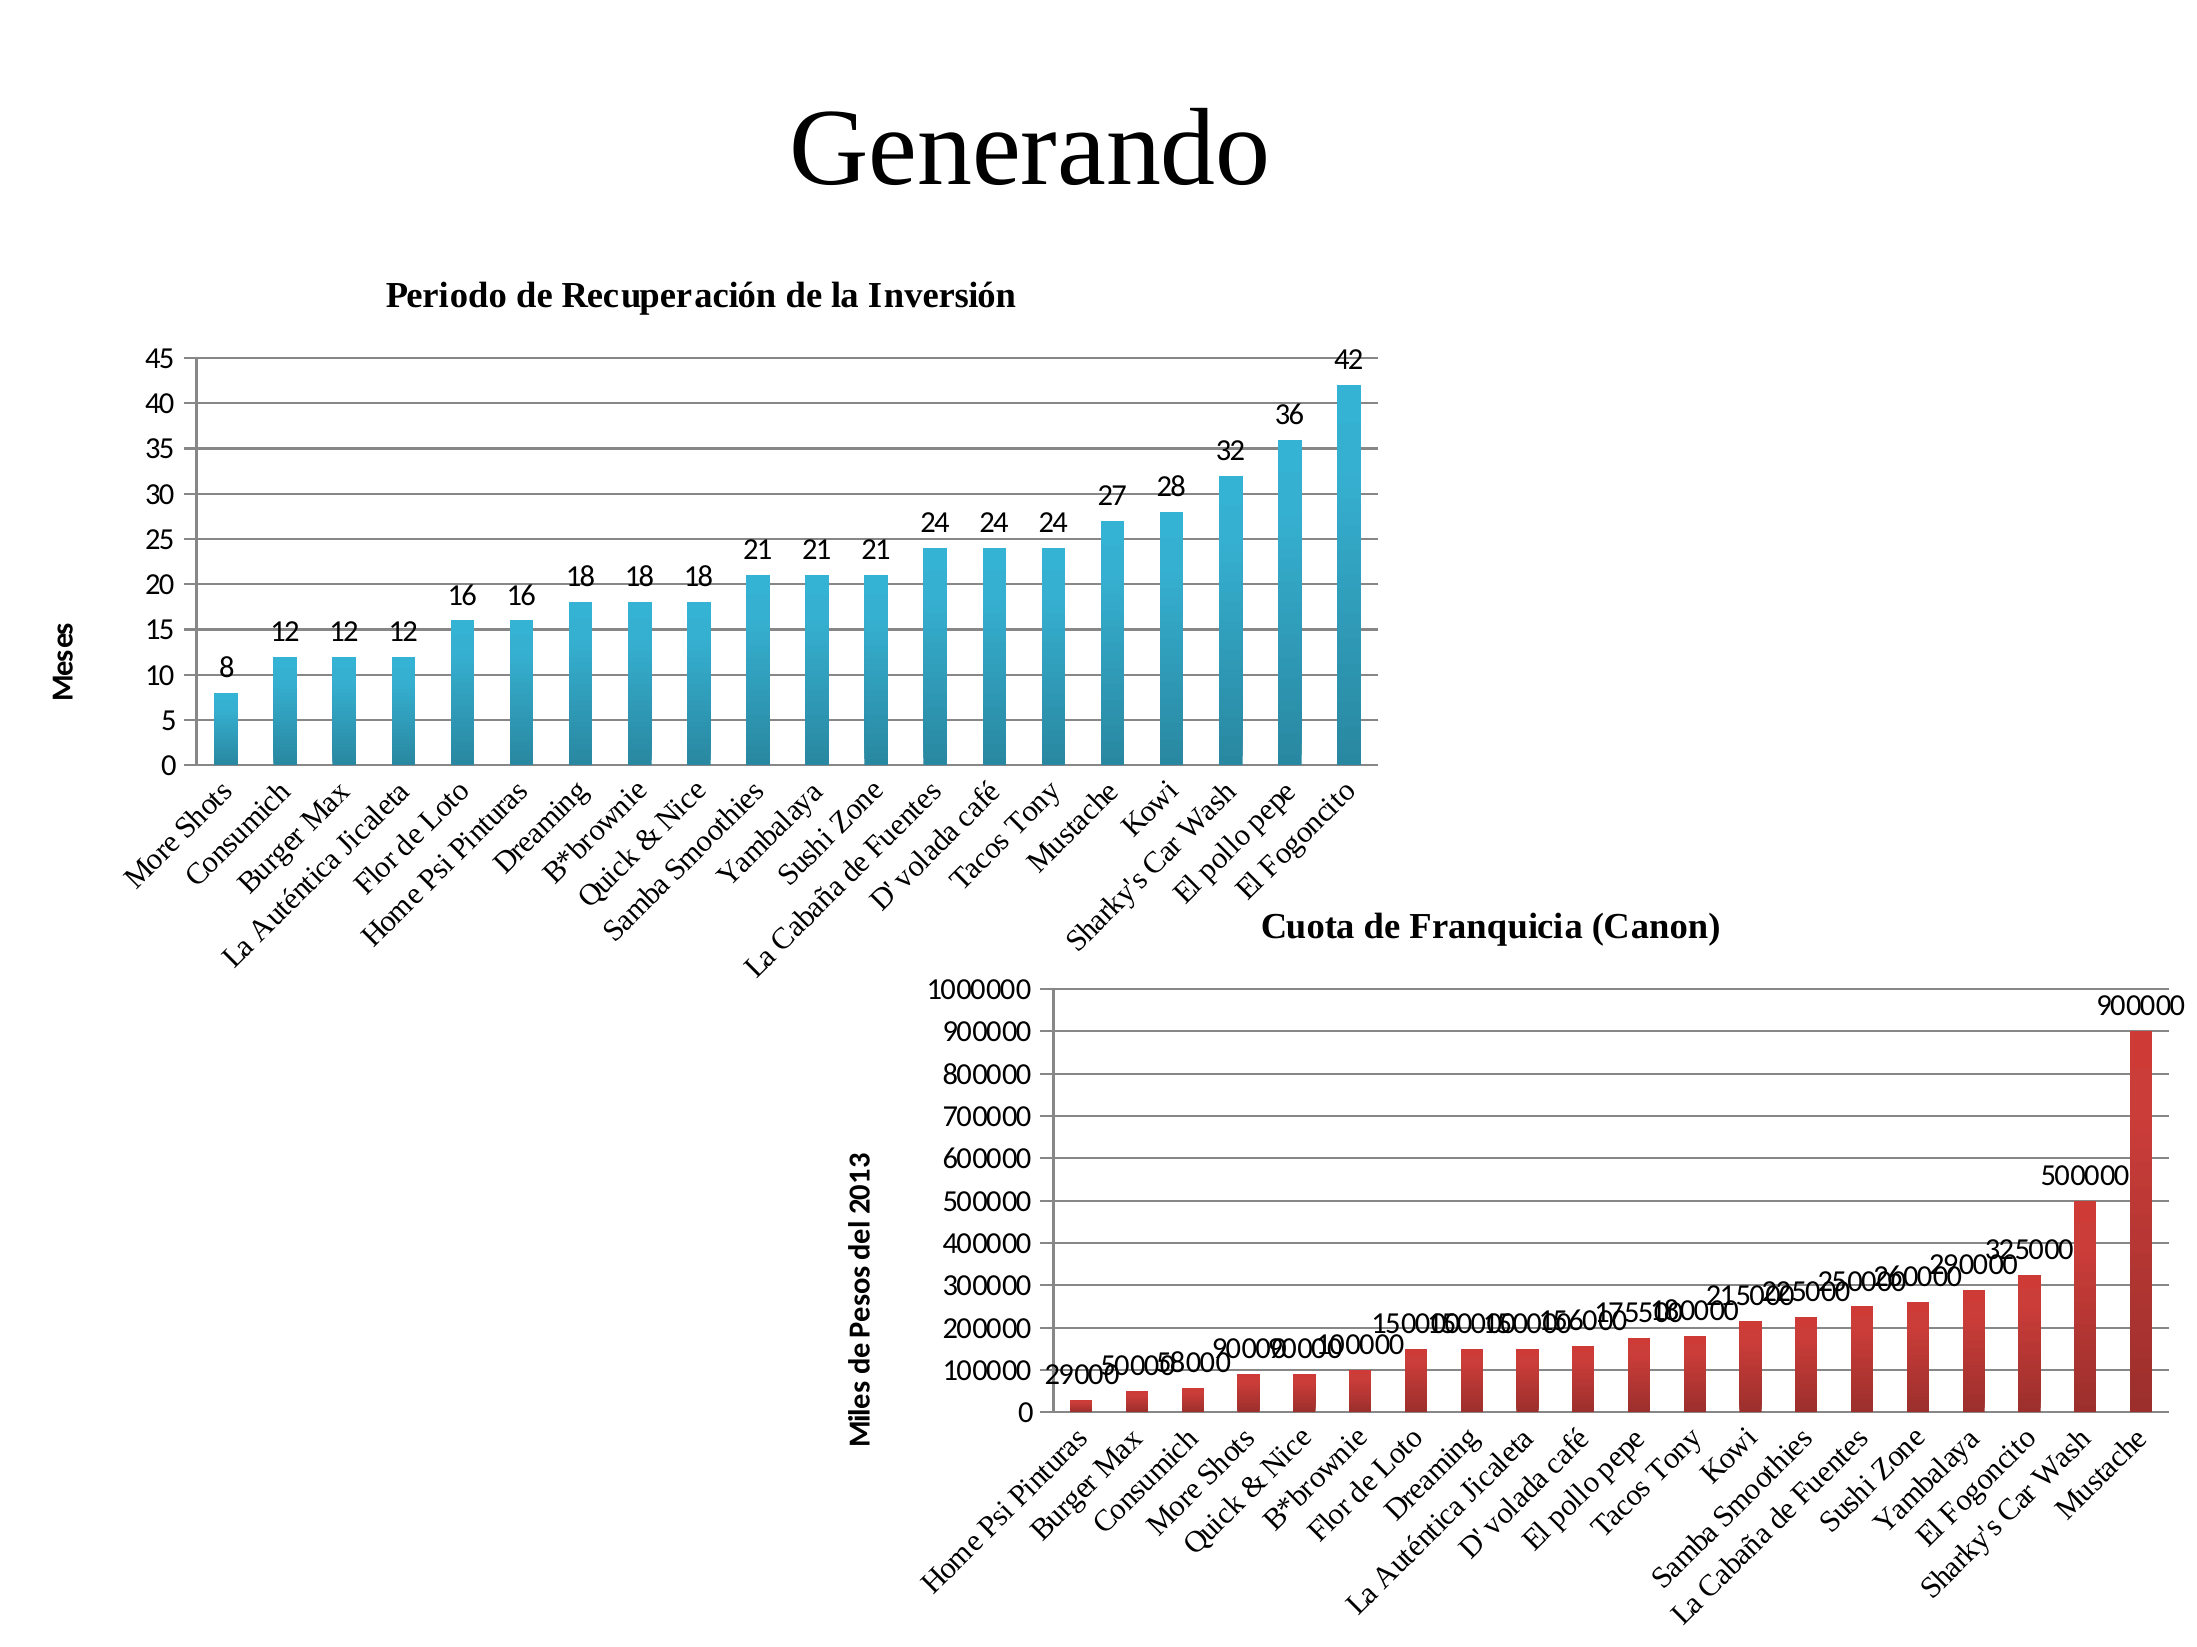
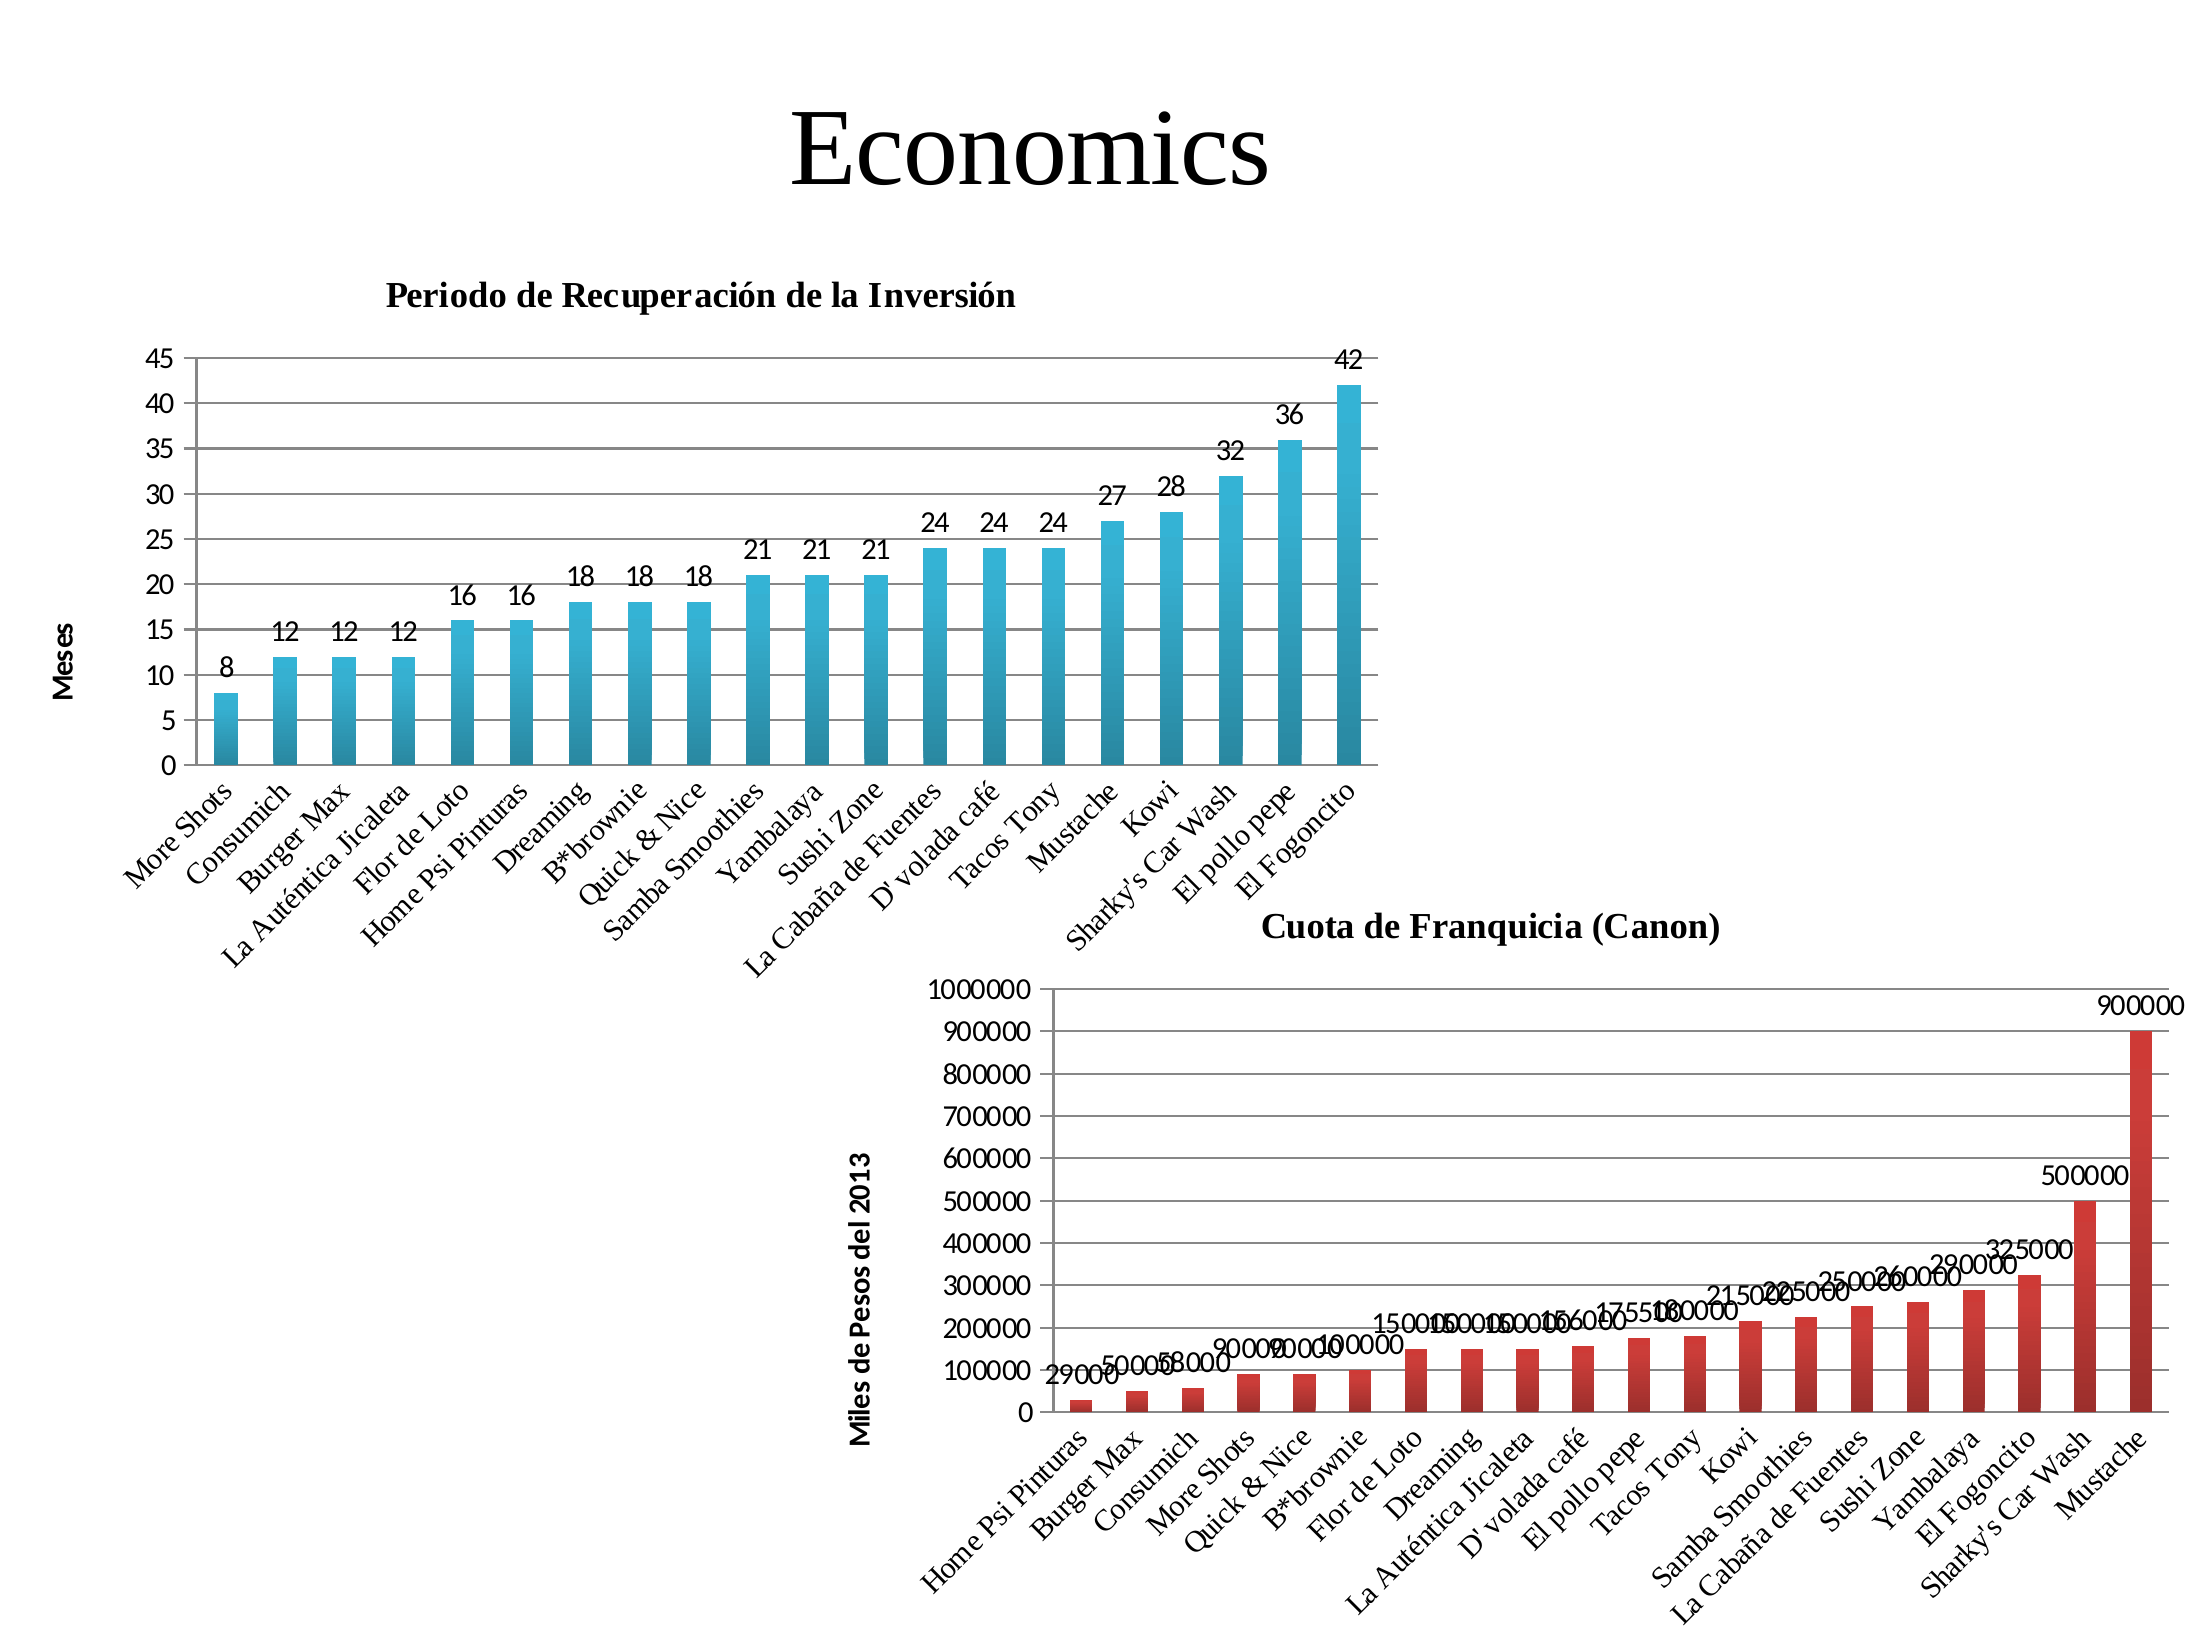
Generando: Generando -> Economics
